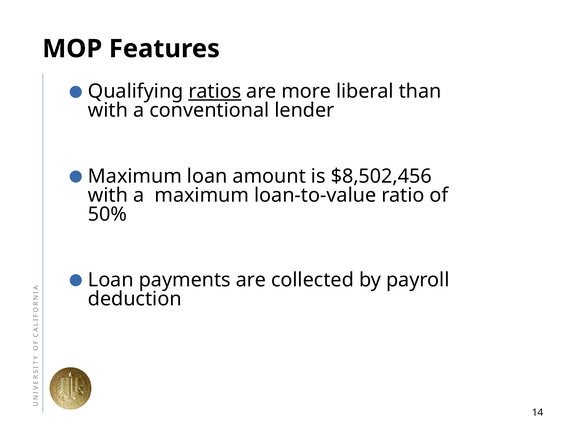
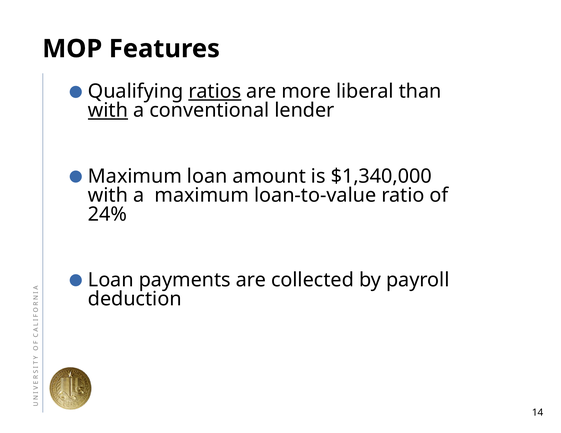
with at (108, 111) underline: none -> present
$8,502,456: $8,502,456 -> $1,340,000
50%: 50% -> 24%
